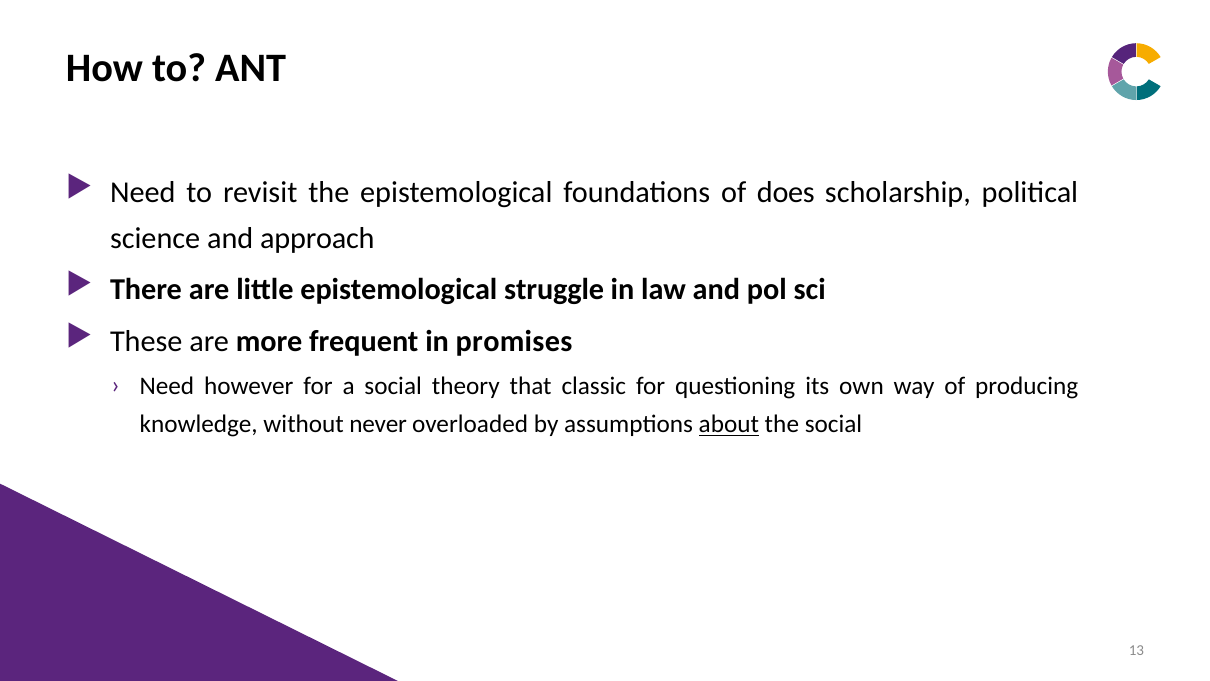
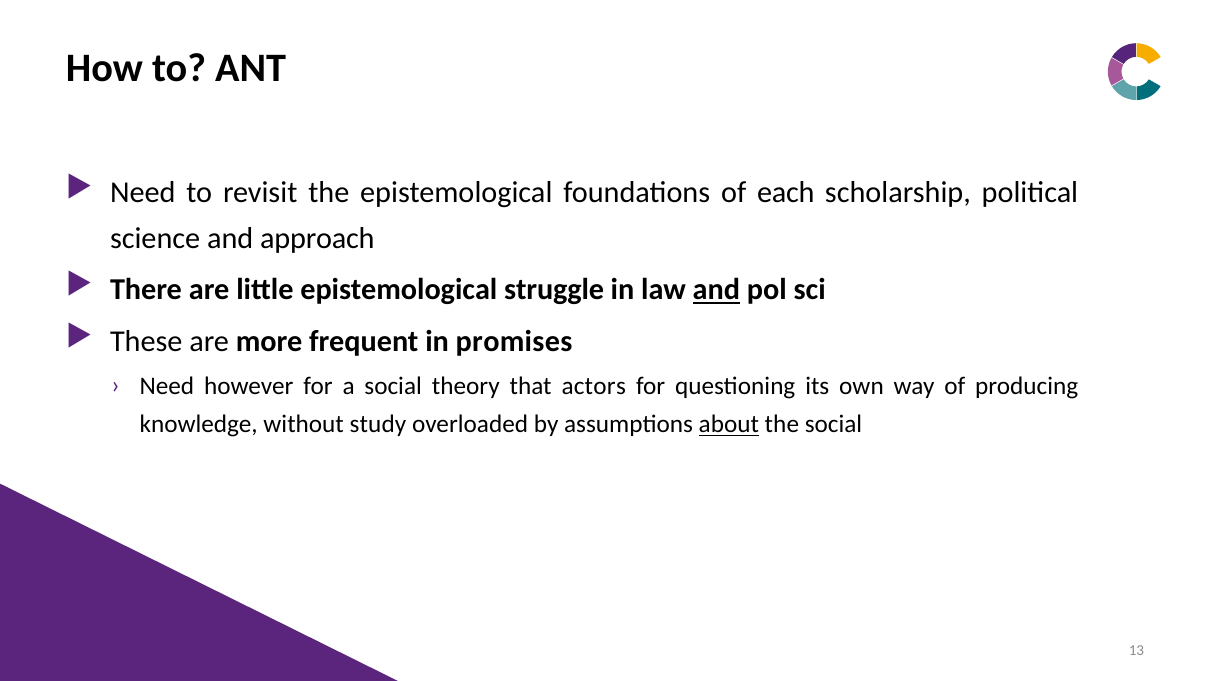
does: does -> each
and at (716, 289) underline: none -> present
classic: classic -> actors
never: never -> study
